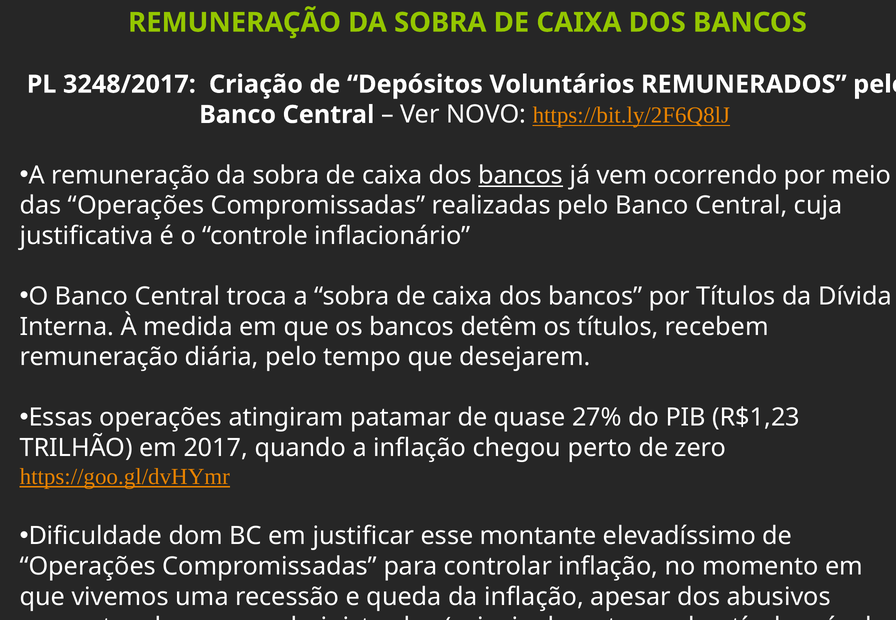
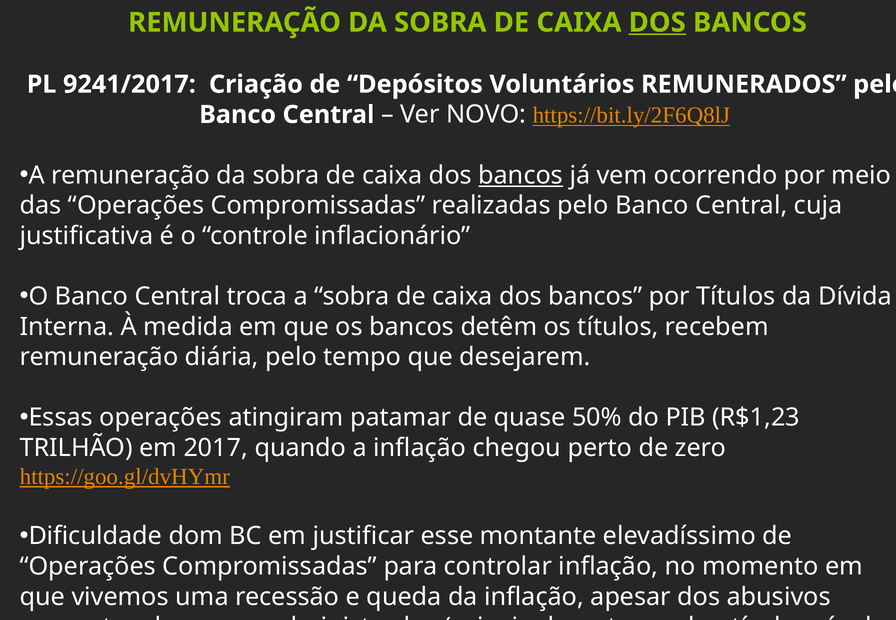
DOS at (657, 23) underline: none -> present
3248/2017: 3248/2017 -> 9241/2017
27%: 27% -> 50%
